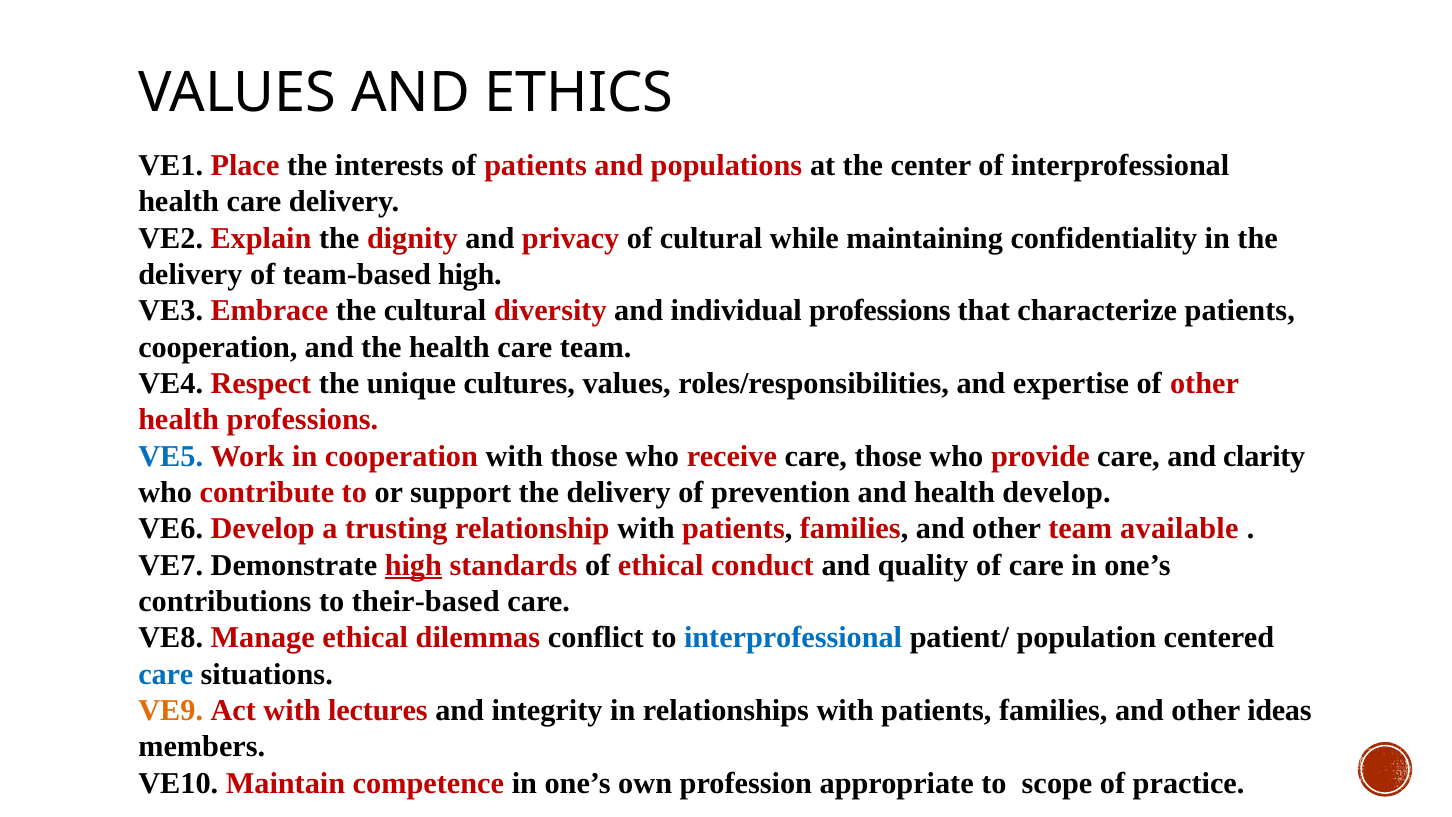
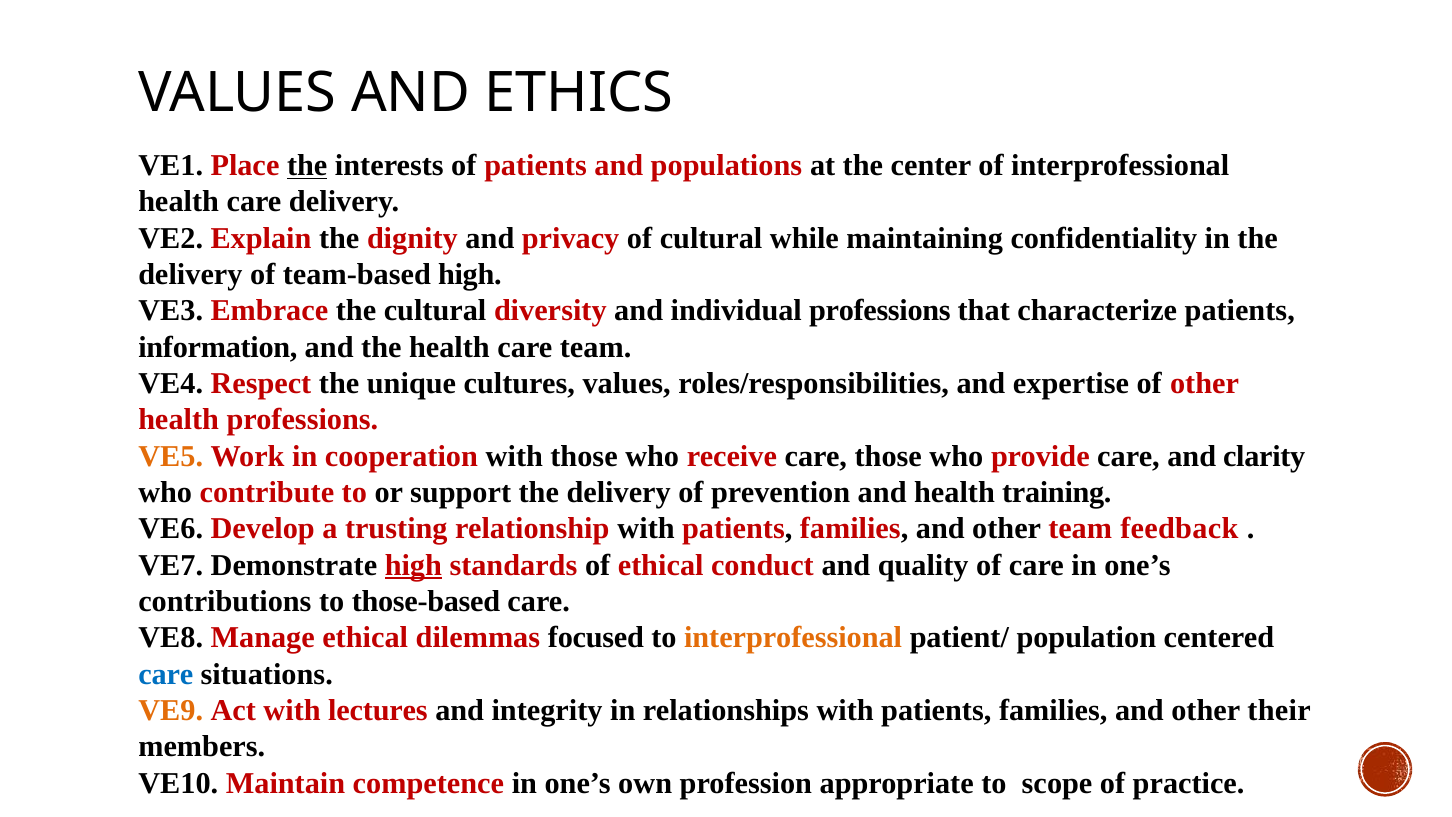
the at (307, 165) underline: none -> present
cooperation at (218, 347): cooperation -> information
VE5 colour: blue -> orange
health develop: develop -> training
available: available -> feedback
their-based: their-based -> those-based
conflict: conflict -> focused
interprofessional at (793, 638) colour: blue -> orange
ideas: ideas -> their
